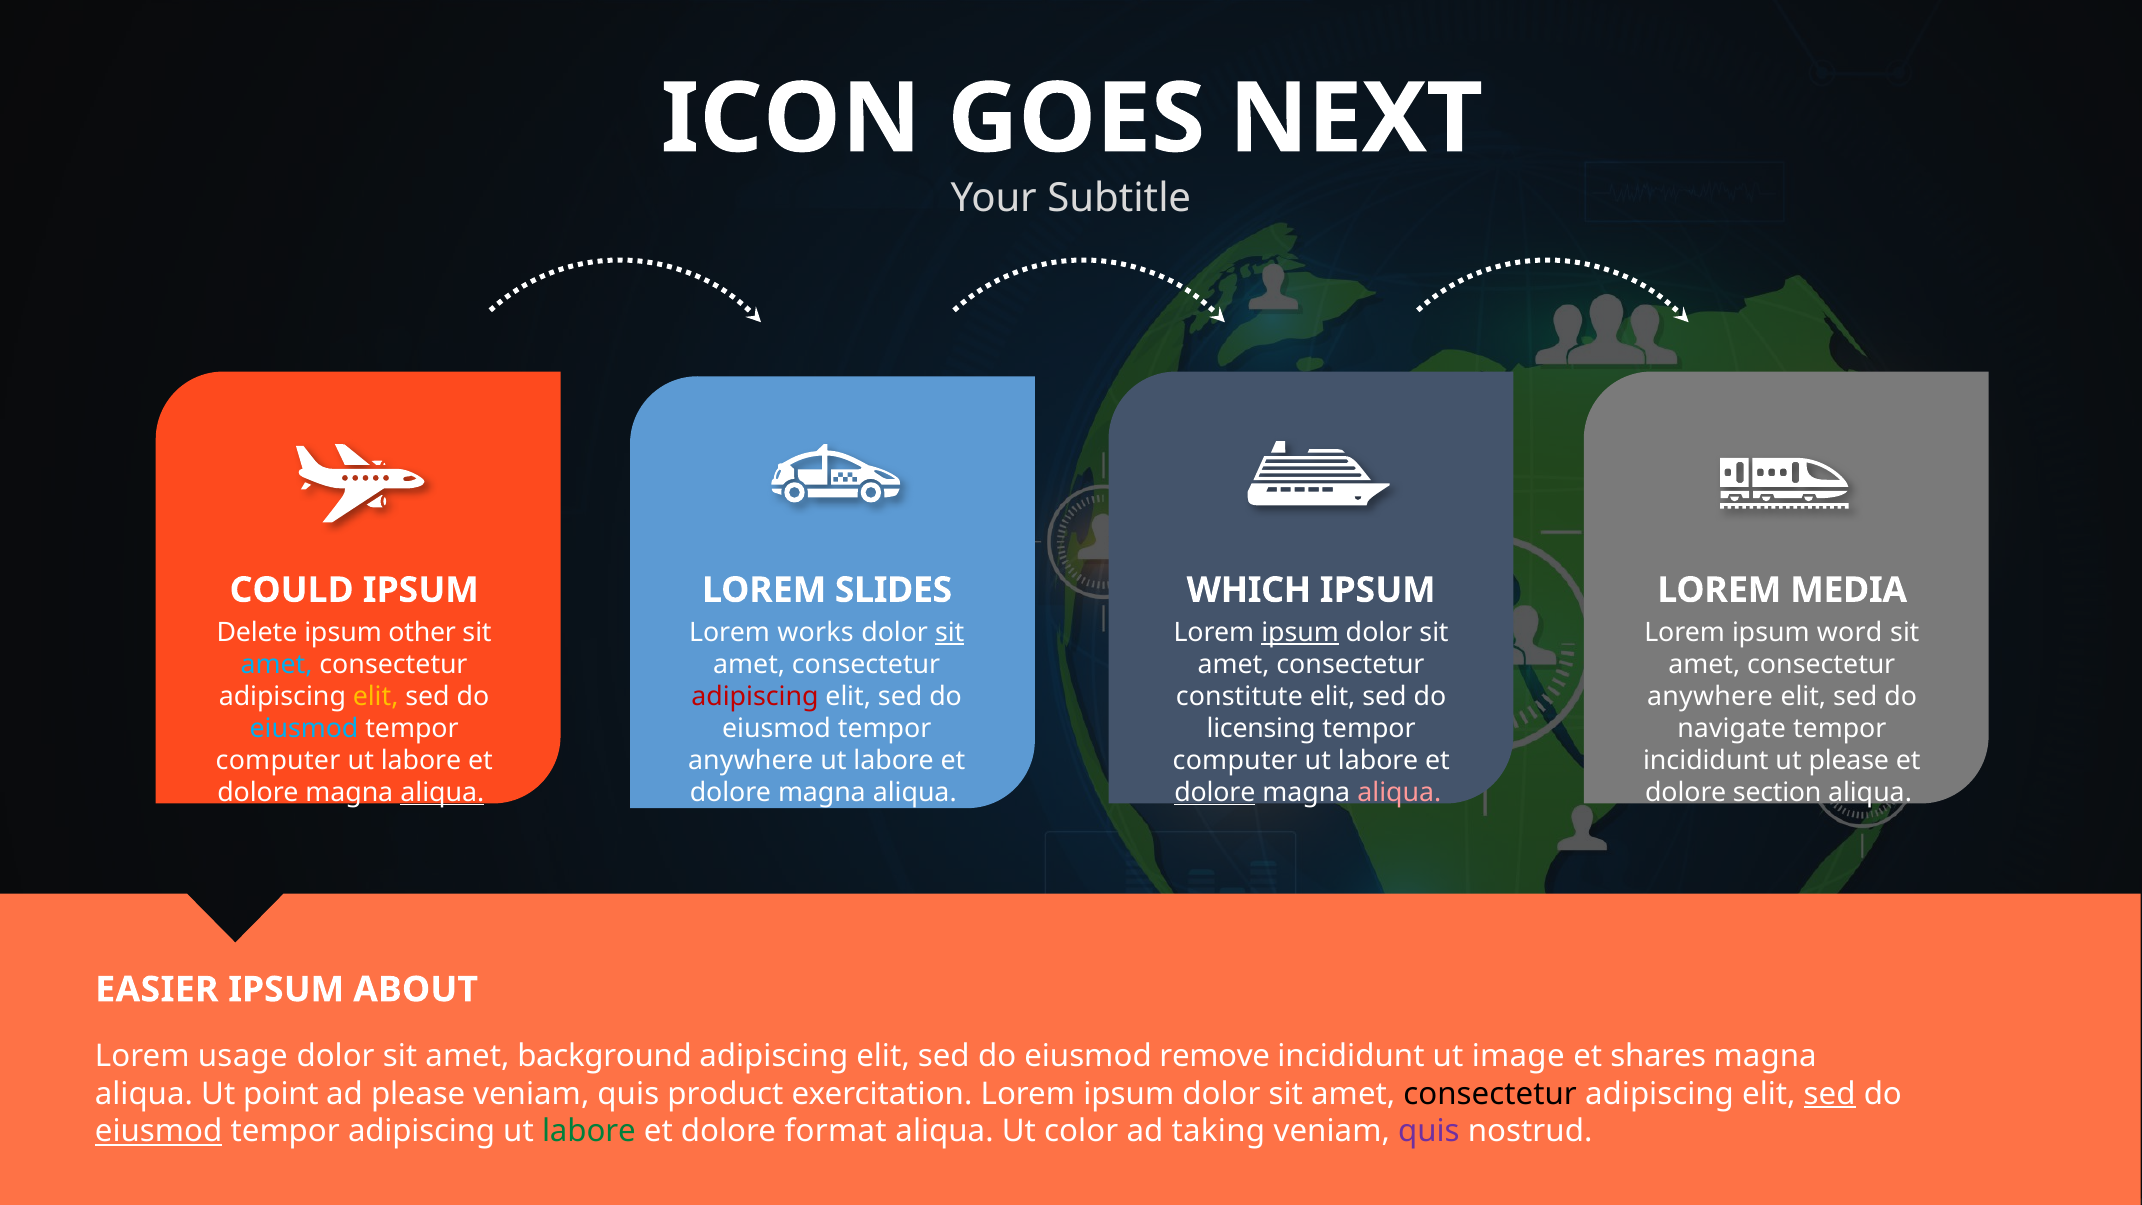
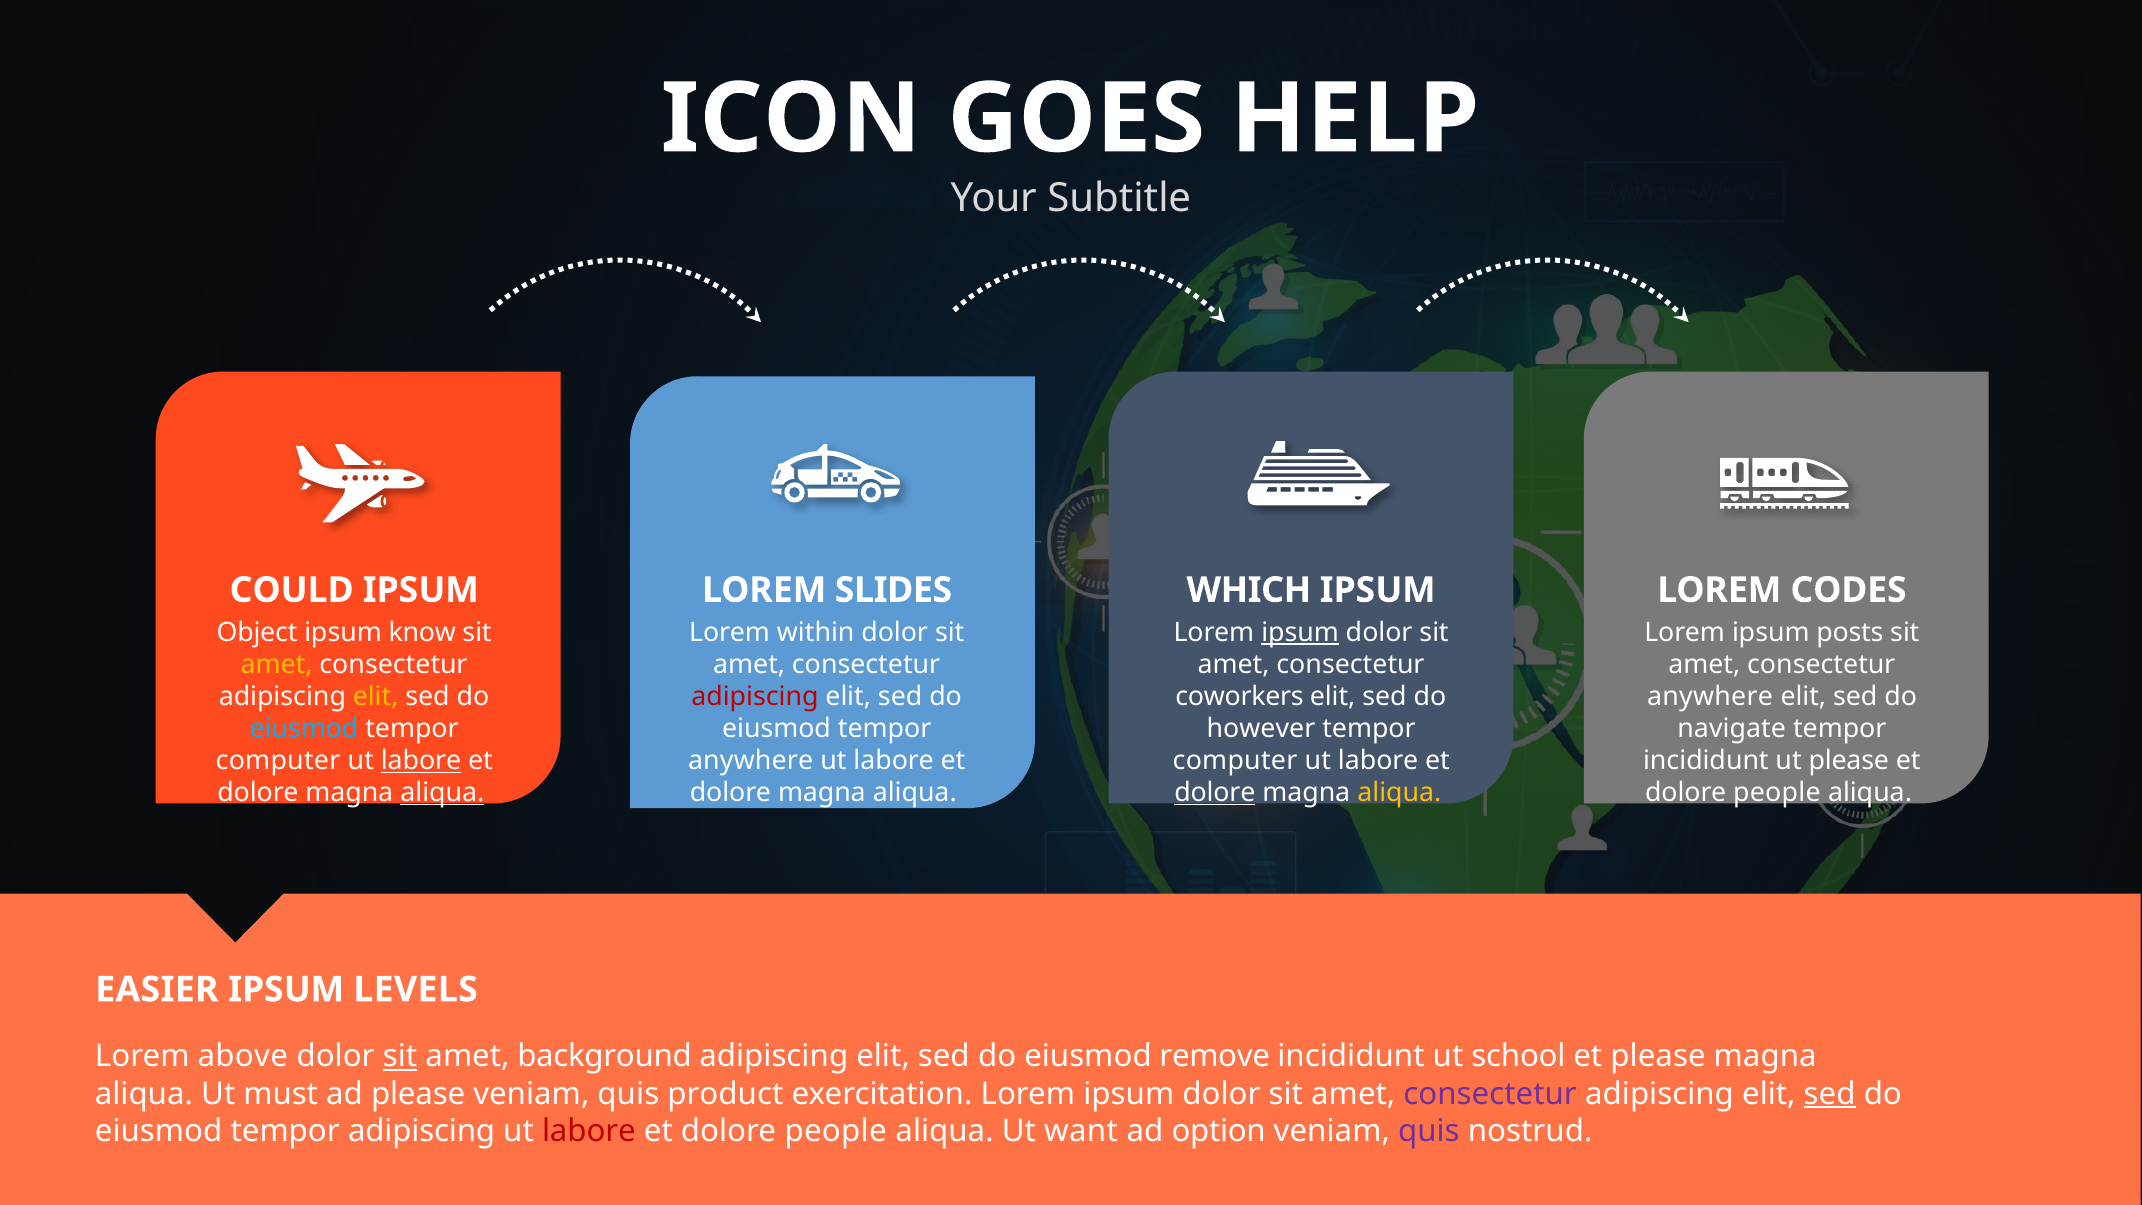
NEXT: NEXT -> HELP
MEDIA: MEDIA -> CODES
Delete: Delete -> Object
other: other -> know
works: works -> within
sit at (950, 632) underline: present -> none
word: word -> posts
amet at (277, 664) colour: light blue -> yellow
constitute: constitute -> coworkers
licensing: licensing -> however
labore at (421, 761) underline: none -> present
aliqua at (1399, 793) colour: pink -> yellow
section at (1777, 793): section -> people
ABOUT: ABOUT -> LEVELS
usage: usage -> above
sit at (400, 1056) underline: none -> present
image: image -> school
et shares: shares -> please
point: point -> must
consectetur at (1490, 1094) colour: black -> purple
eiusmod at (159, 1131) underline: present -> none
labore at (589, 1131) colour: green -> red
format at (836, 1131): format -> people
color: color -> want
taking: taking -> option
